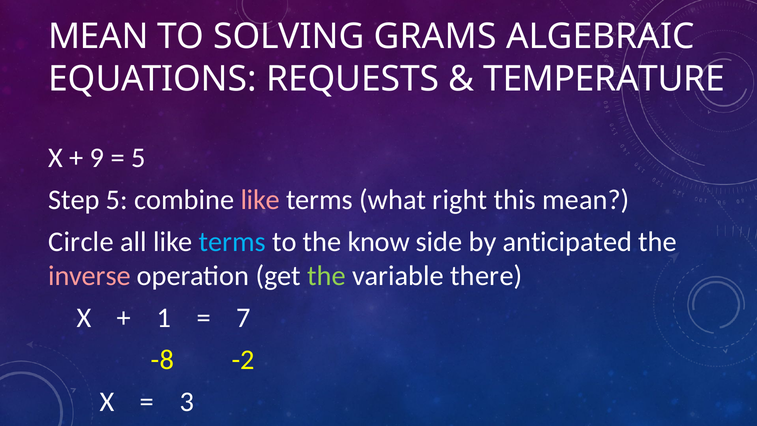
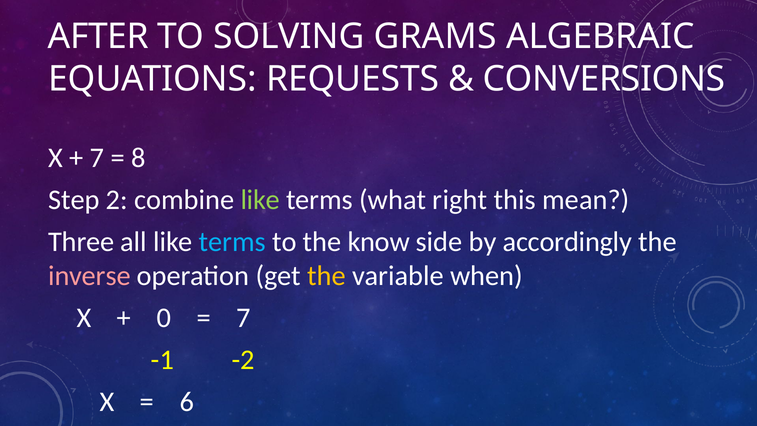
MEAN at (98, 37): MEAN -> AFTER
TEMPERATURE: TEMPERATURE -> CONVERSIONS
9 at (97, 158): 9 -> 7
5 at (138, 158): 5 -> 8
Step 5: 5 -> 2
like at (260, 200) colour: pink -> light green
Circle: Circle -> Three
anticipated: anticipated -> accordingly
the at (327, 276) colour: light green -> yellow
there: there -> when
1: 1 -> 0
-8: -8 -> -1
3: 3 -> 6
